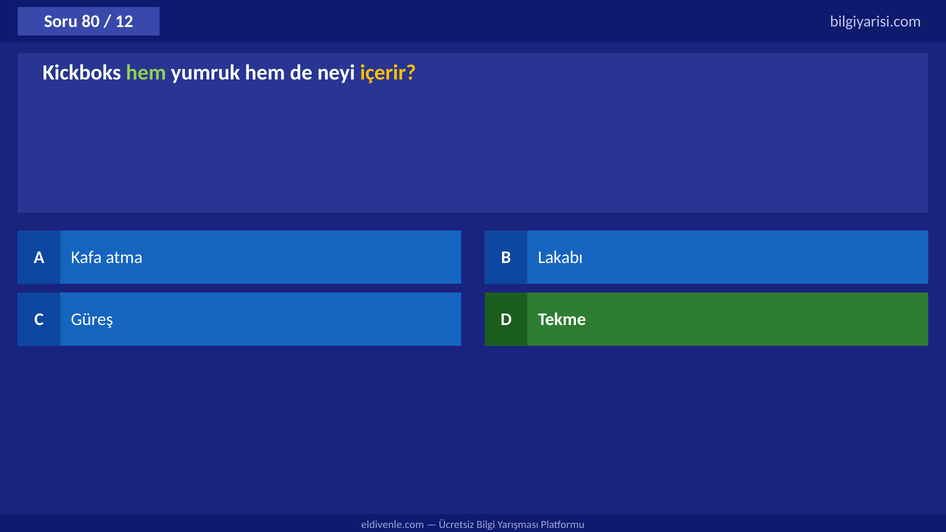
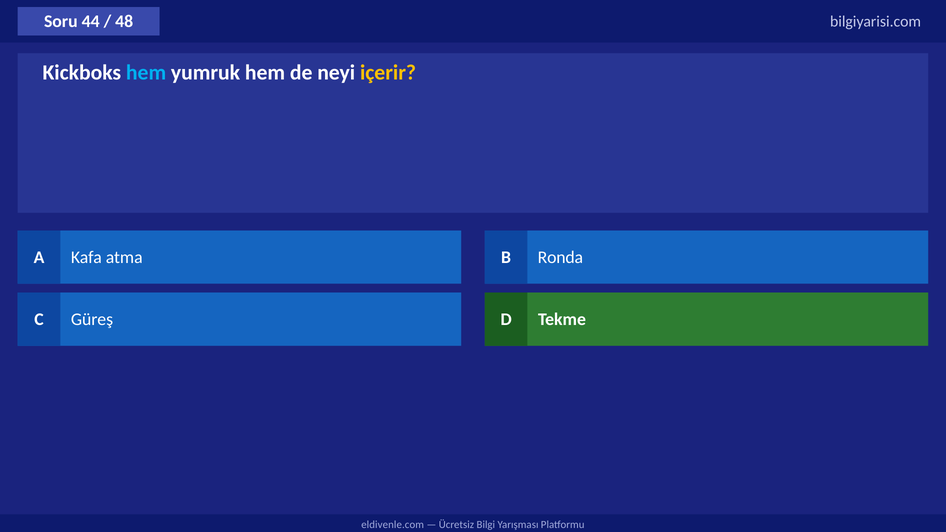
80: 80 -> 44
12: 12 -> 48
hem at (146, 73) colour: light green -> light blue
Lakabı: Lakabı -> Ronda
